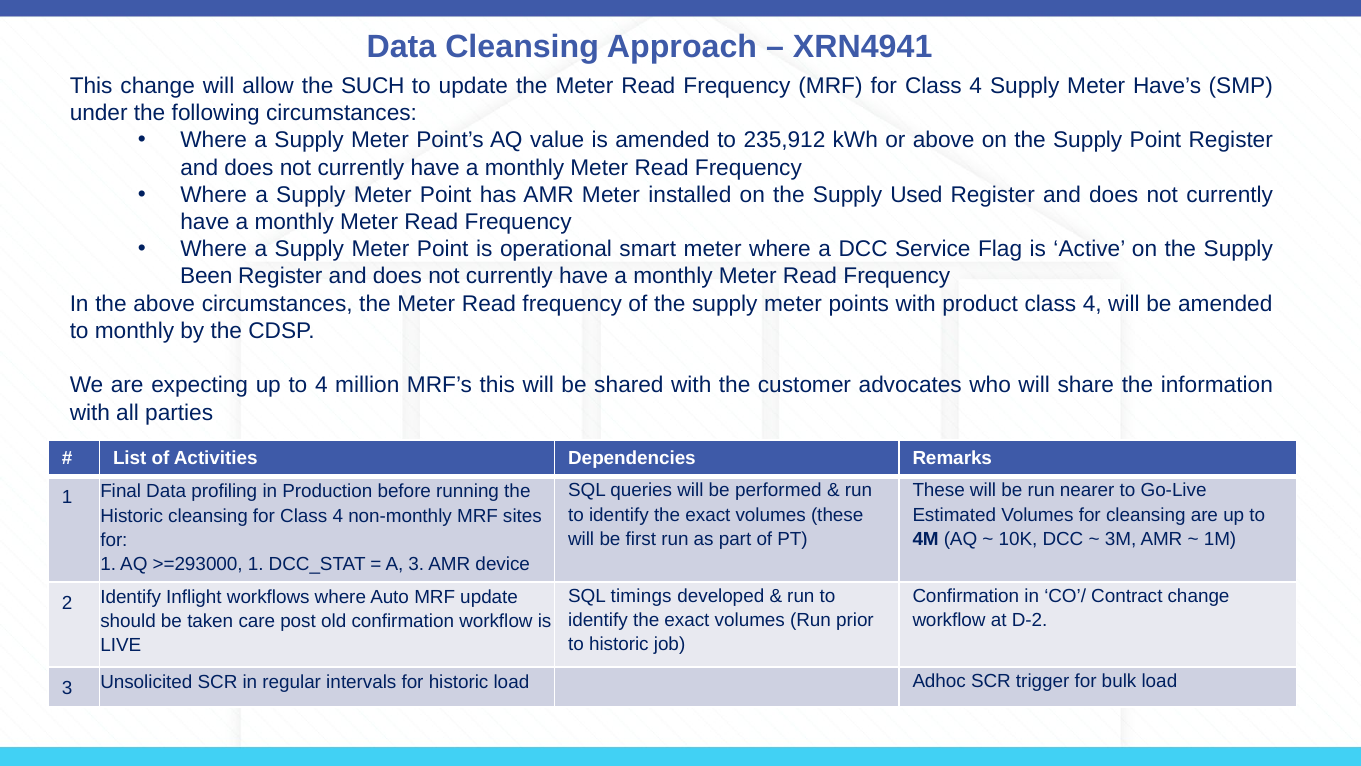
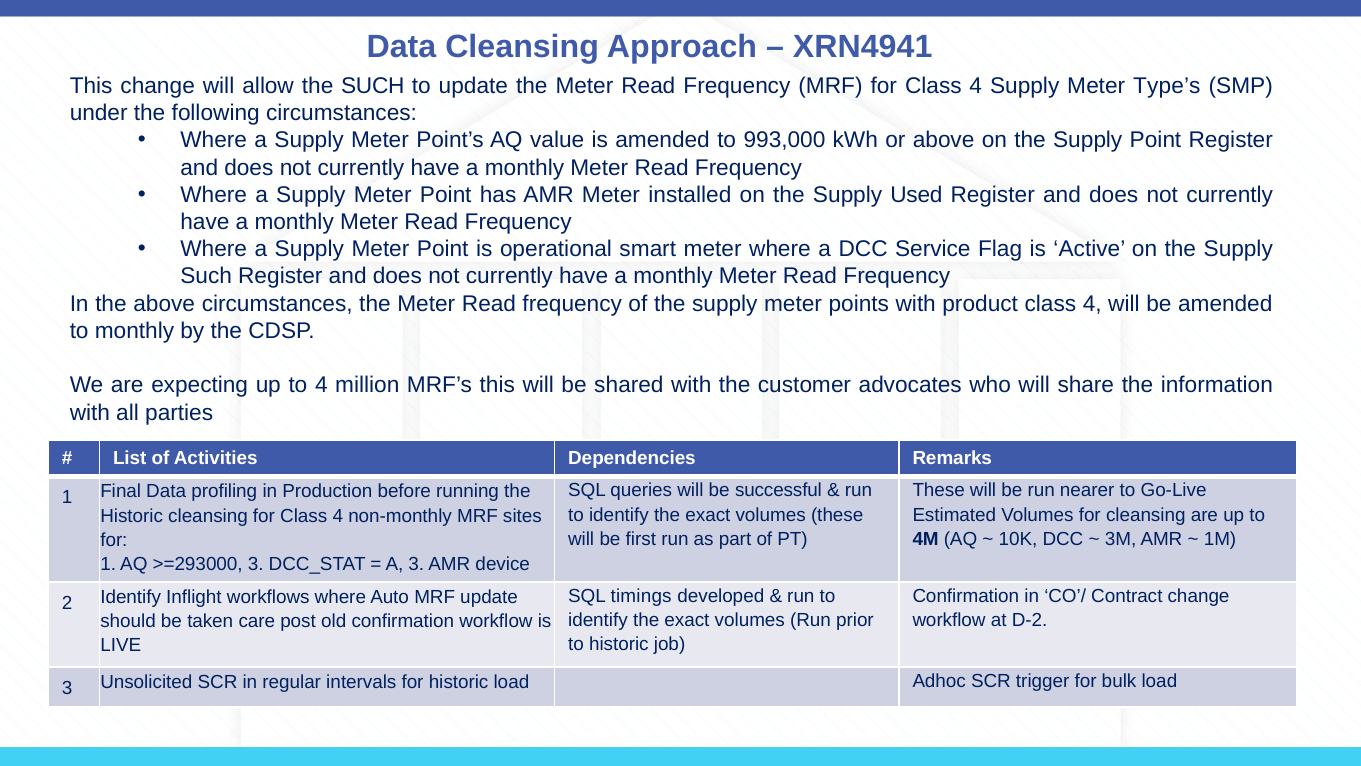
Have’s: Have’s -> Type’s
235,912: 235,912 -> 993,000
Been at (206, 276): Been -> Such
performed: performed -> successful
>=293000 1: 1 -> 3
